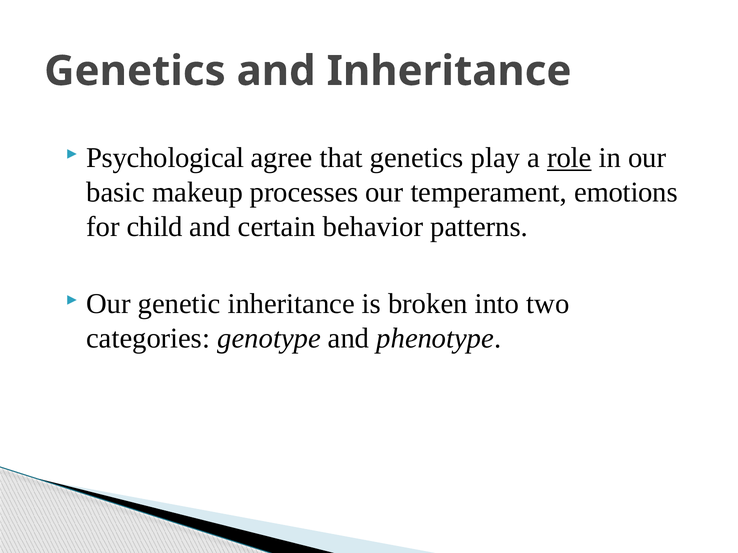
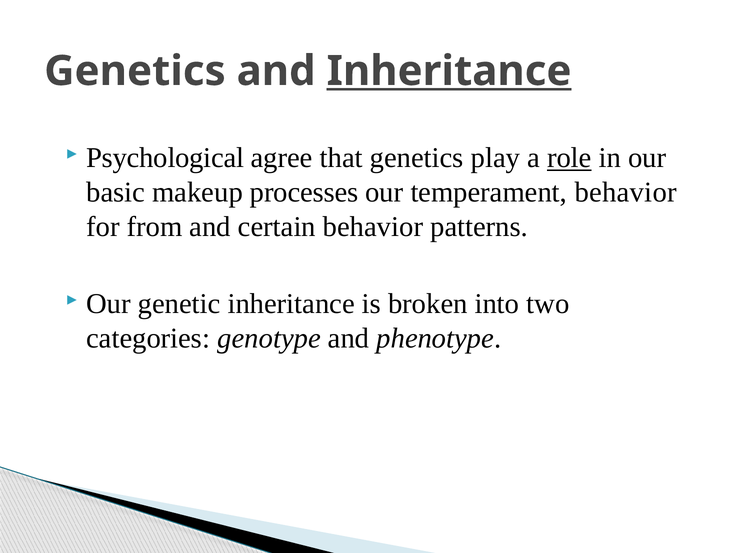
Inheritance at (449, 71) underline: none -> present
temperament emotions: emotions -> behavior
child: child -> from
